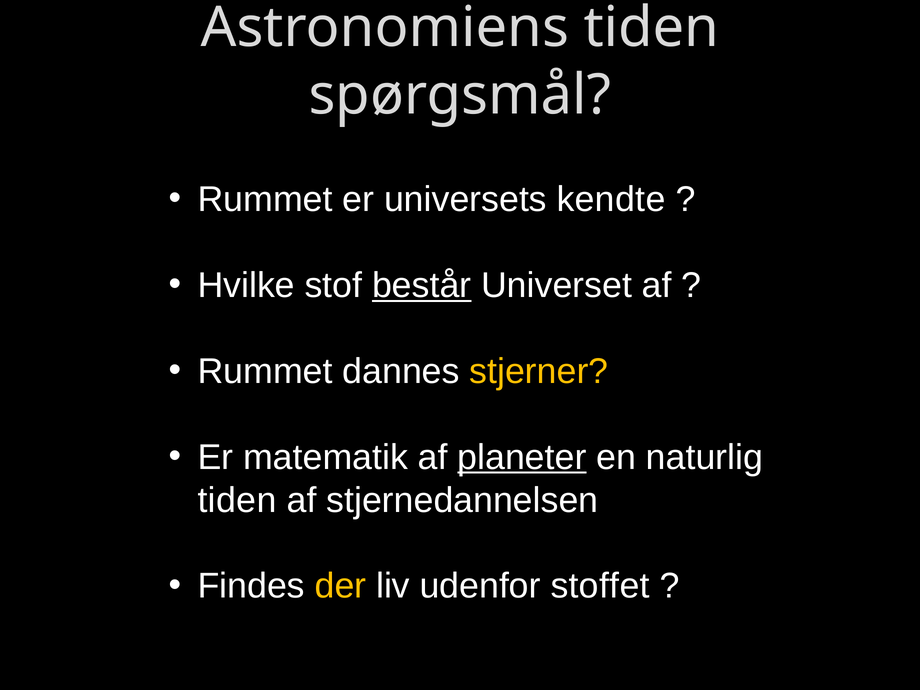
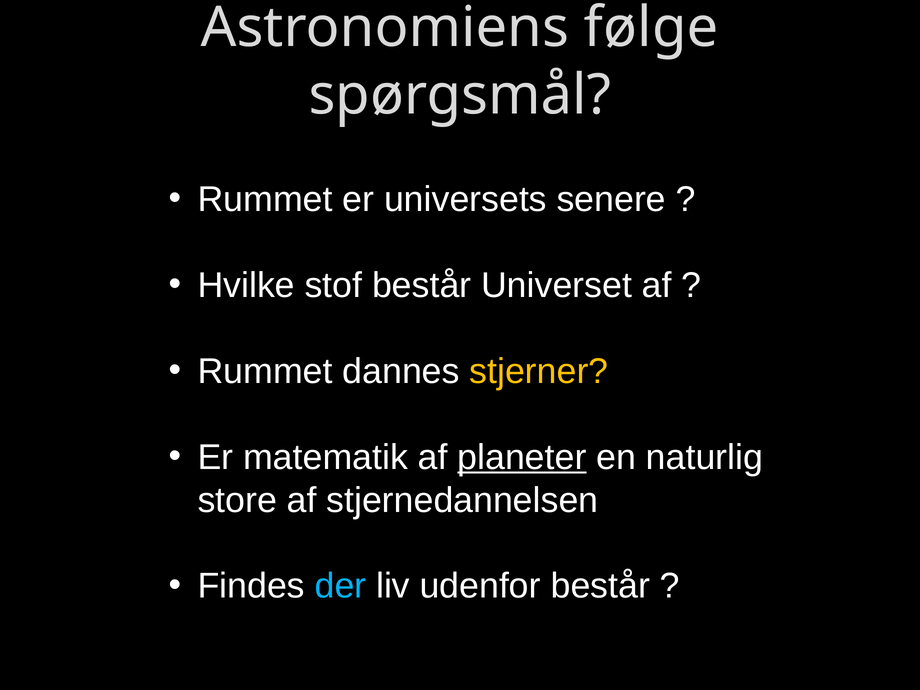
Astronomiens tiden: tiden -> følge
kendte: kendte -> senere
består at (422, 285) underline: present -> none
tiden at (237, 500): tiden -> store
der colour: yellow -> light blue
udenfor stoffet: stoffet -> består
